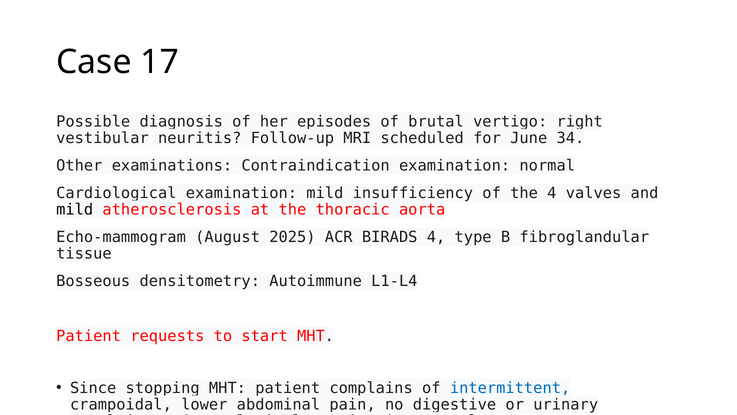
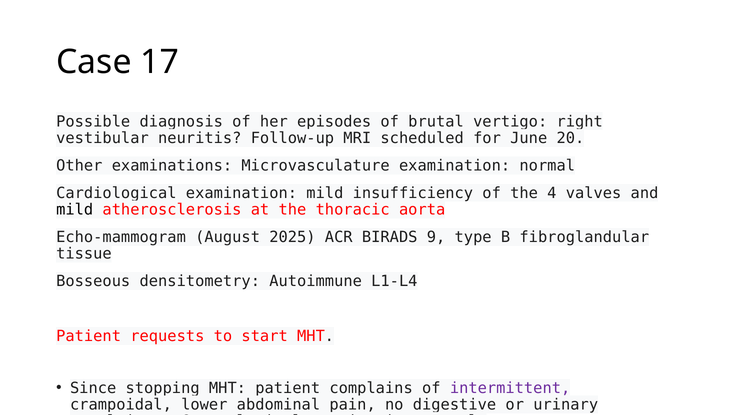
34: 34 -> 20
Contraindication: Contraindication -> Microvasculature
BIRADS 4: 4 -> 9
intermittent colour: blue -> purple
